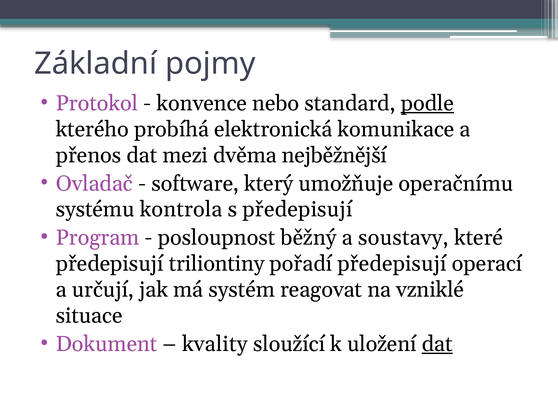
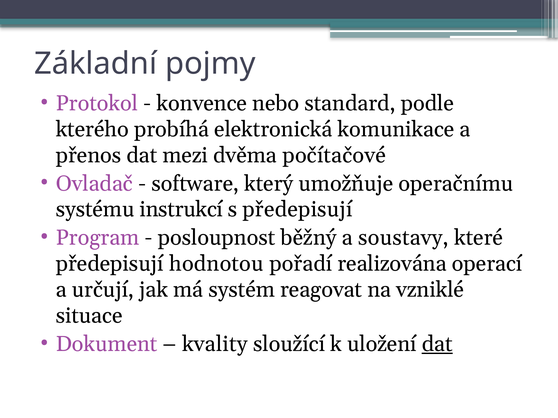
podle underline: present -> none
nejběžnější: nejběžnější -> počítačové
kontrola: kontrola -> instrukcí
triliontiny: triliontiny -> hodnotou
pořadí předepisují: předepisují -> realizována
